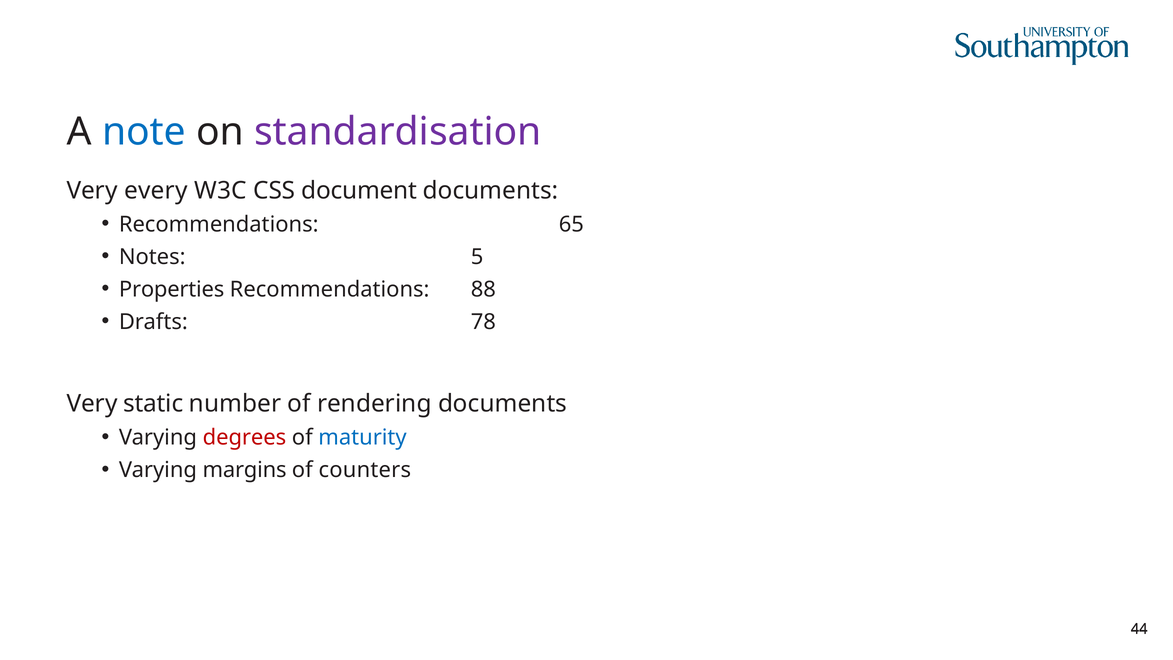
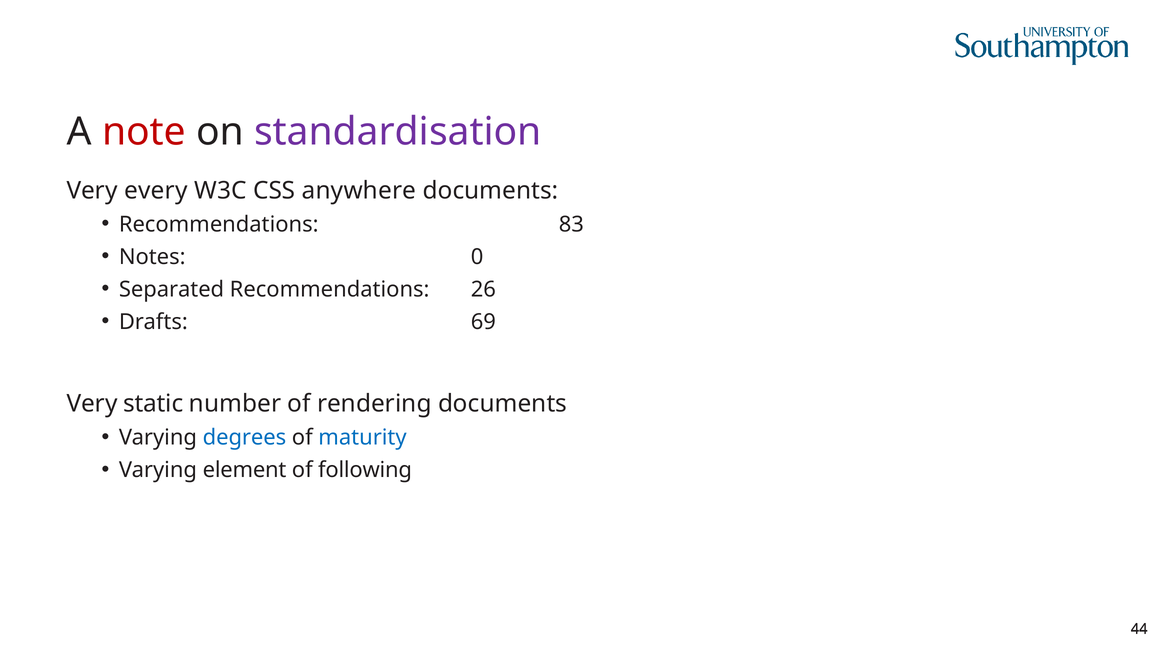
note colour: blue -> red
document: document -> anywhere
65: 65 -> 83
5: 5 -> 0
Properties: Properties -> Separated
88: 88 -> 26
78: 78 -> 69
degrees colour: red -> blue
margins: margins -> element
counters: counters -> following
